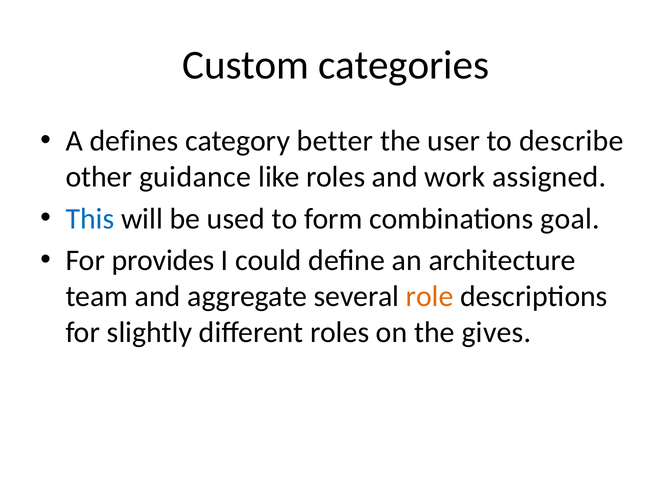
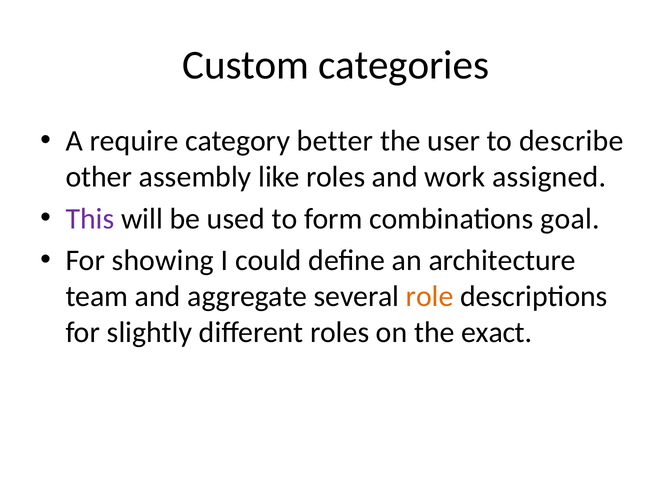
defines: defines -> require
guidance: guidance -> assembly
This colour: blue -> purple
provides: provides -> showing
gives: gives -> exact
